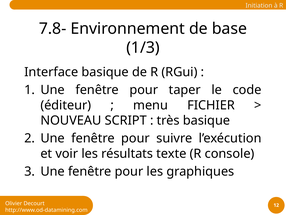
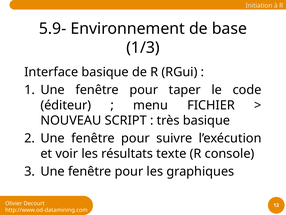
7.8-: 7.8- -> 5.9-
